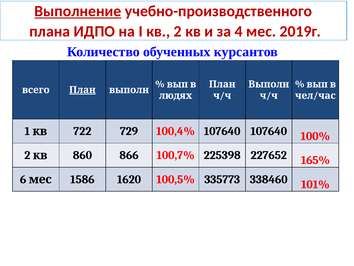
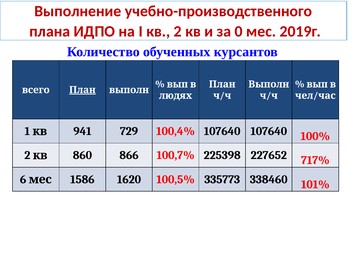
Выполнение underline: present -> none
4: 4 -> 0
722: 722 -> 941
165%: 165% -> 717%
